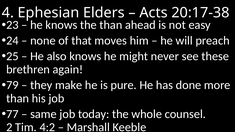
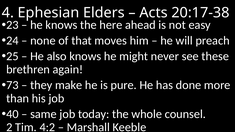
the than: than -> here
79: 79 -> 73
77: 77 -> 40
